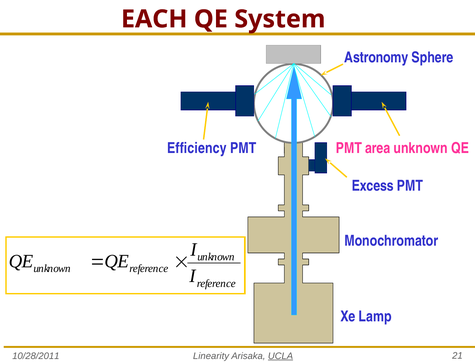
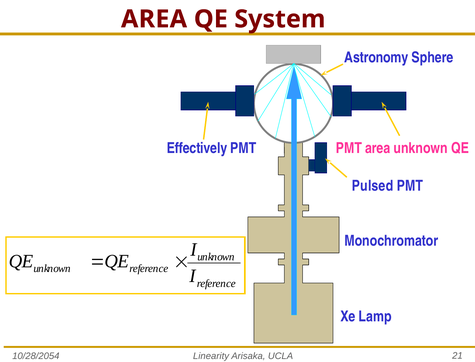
EACH at (154, 19): EACH -> AREA
Efficiency: Efficiency -> Effectively
Excess: Excess -> Pulsed
10/28/2011: 10/28/2011 -> 10/28/2054
UCLA underline: present -> none
